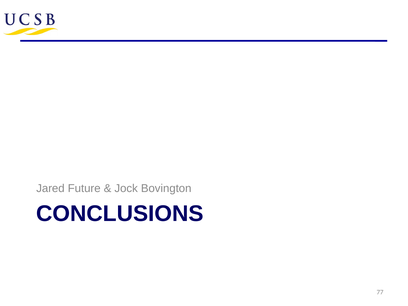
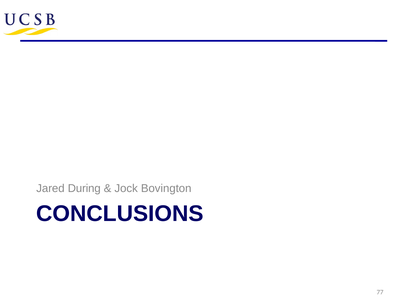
Future: Future -> During
